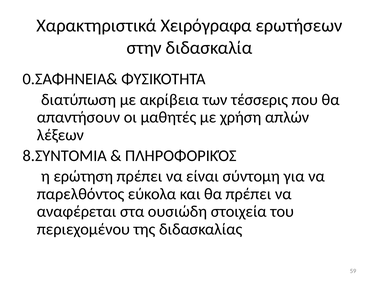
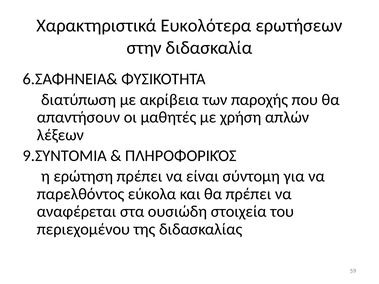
Χειρόγραφα: Χειρόγραφα -> Ευκολότερα
0.ΣΑΦΗΝΕΙΑ&: 0.ΣΑΦΗΝΕΙΑ& -> 6.ΣΑΦΗΝΕΙΑ&
τέσσερις: τέσσερις -> παροχής
8.ΣΥΝΤΟΜΙΑ: 8.ΣΥΝΤΟΜΙΑ -> 9.ΣΥΝΤΟΜΙΑ
